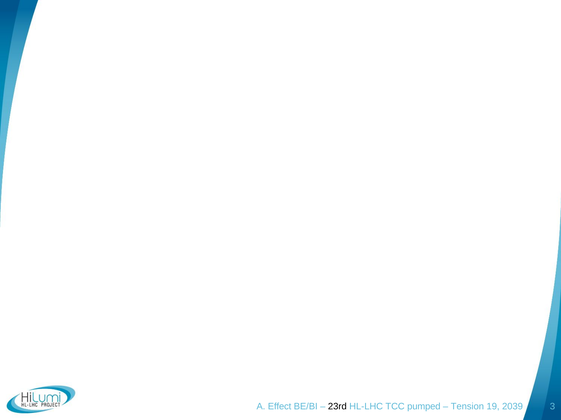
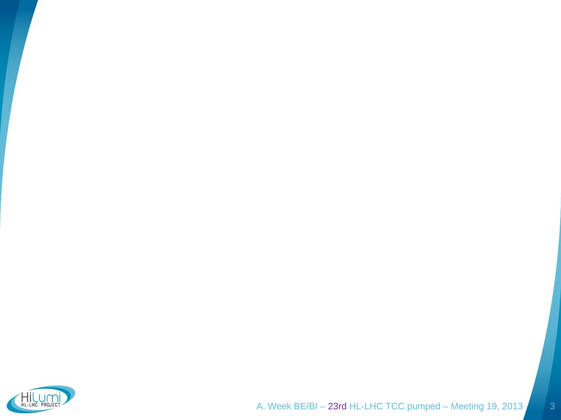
Effect: Effect -> Week
23rd colour: black -> purple
Tension: Tension -> Meeting
2039: 2039 -> 2013
